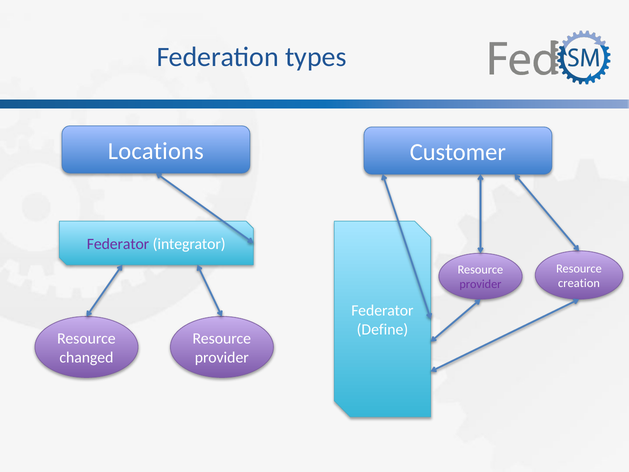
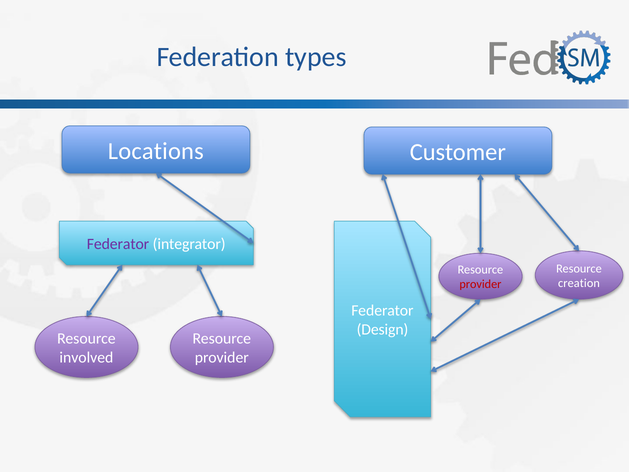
provider at (480, 284) colour: purple -> red
Define: Define -> Design
changed: changed -> involved
